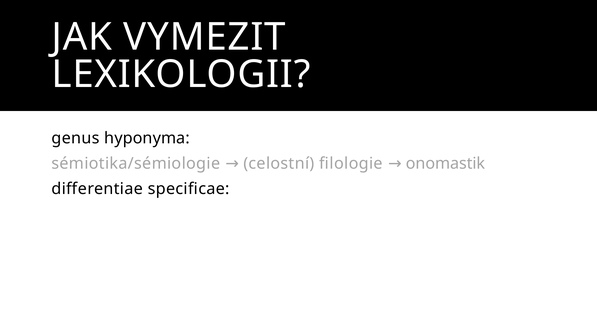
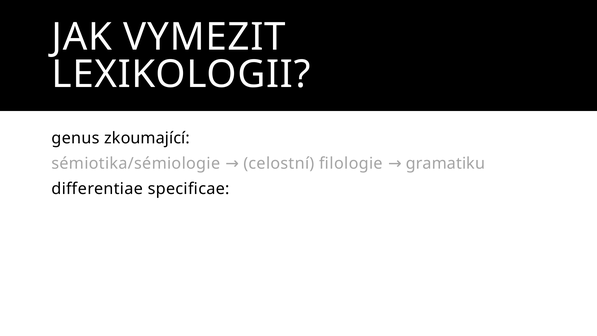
hyponyma: hyponyma -> zkoumající
onomastik: onomastik -> gramatiku
